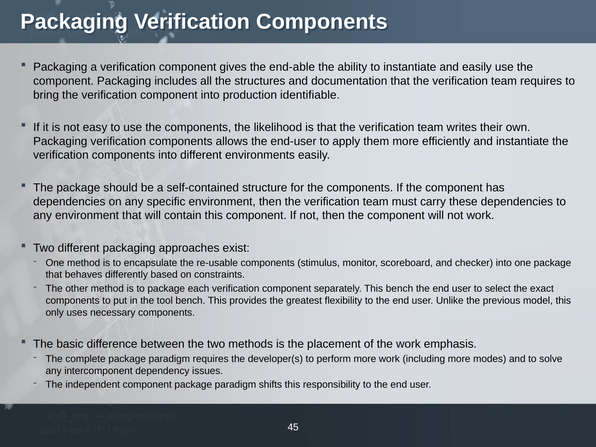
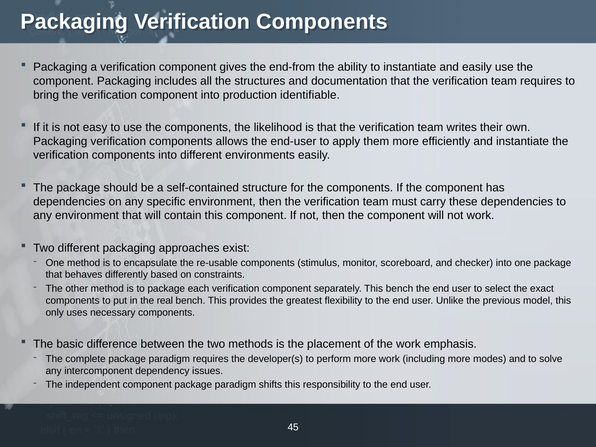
end-able: end-able -> end-from
tool: tool -> real
